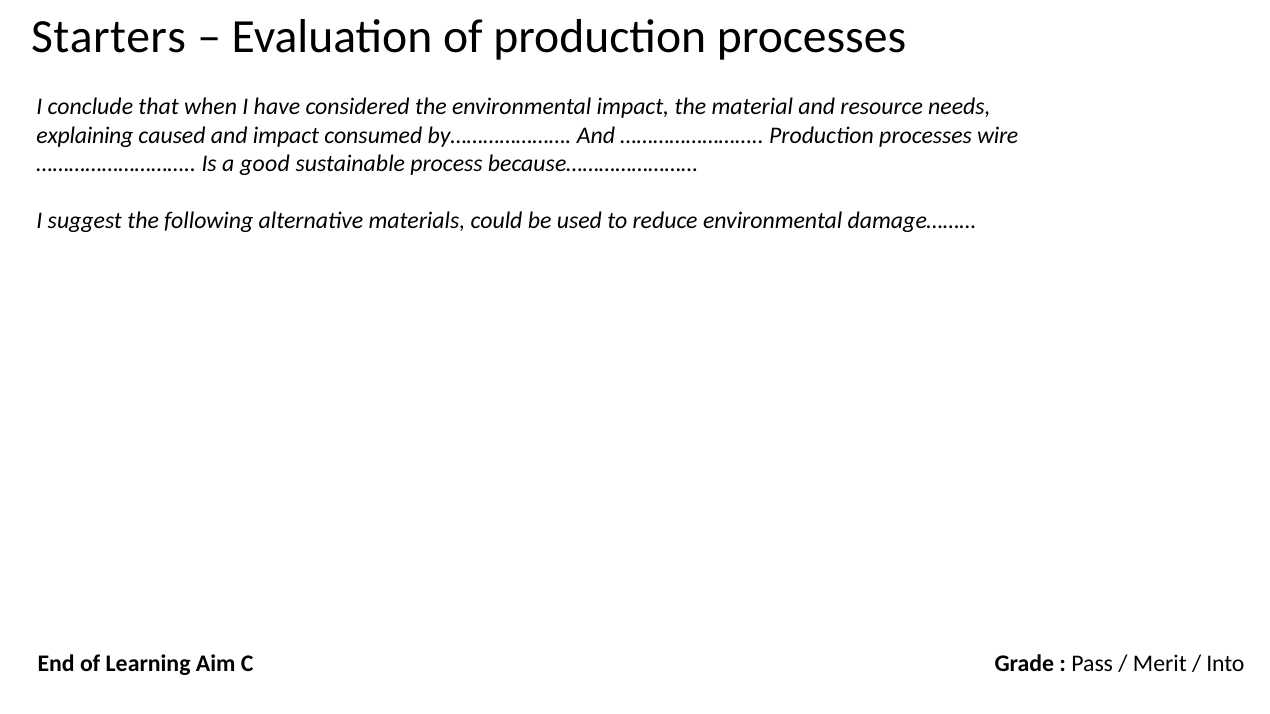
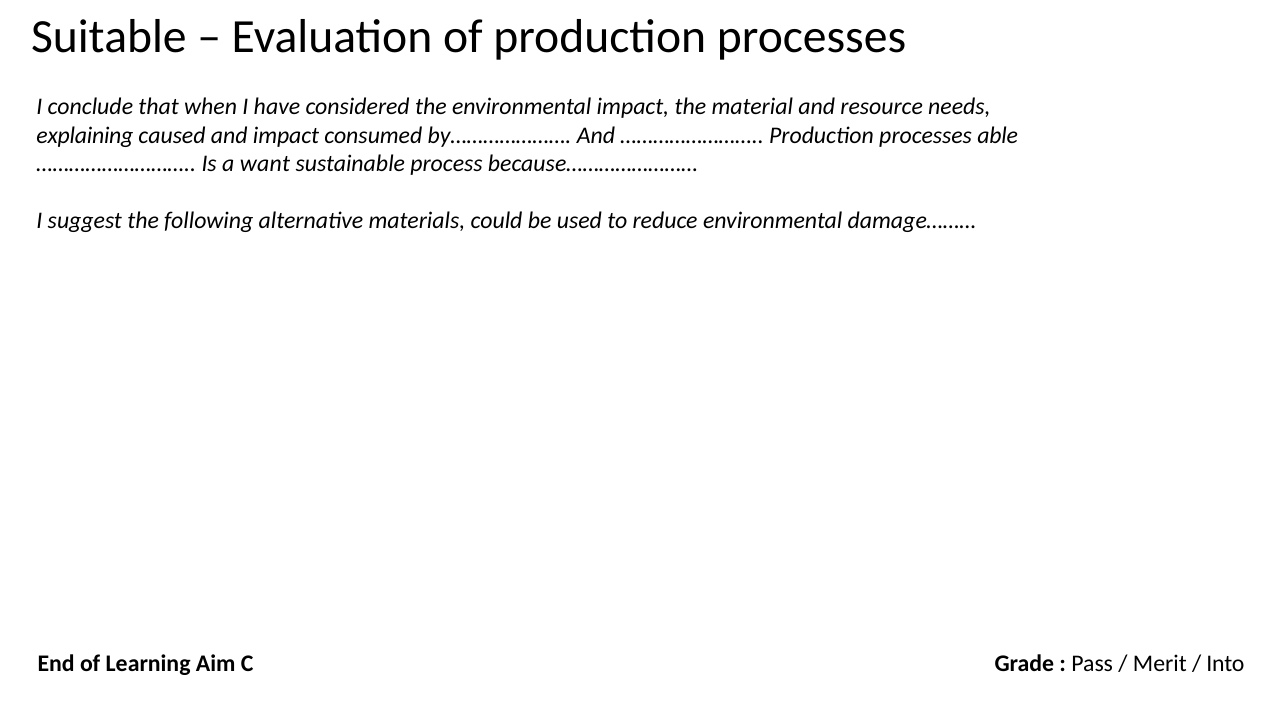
Starters: Starters -> Suitable
wire: wire -> able
good: good -> want
